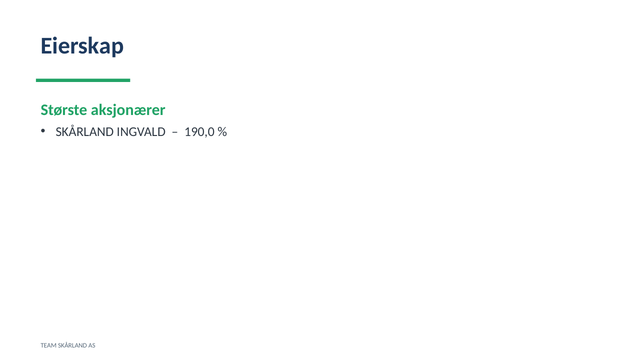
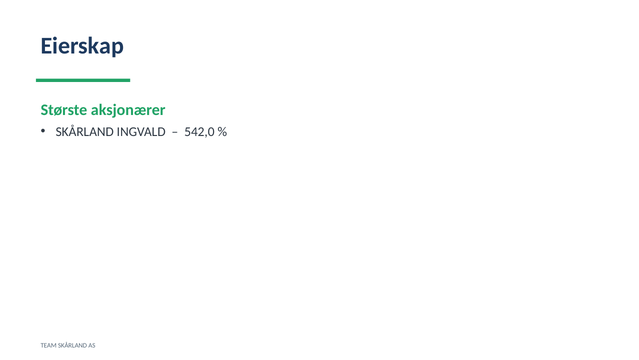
190,0: 190,0 -> 542,0
